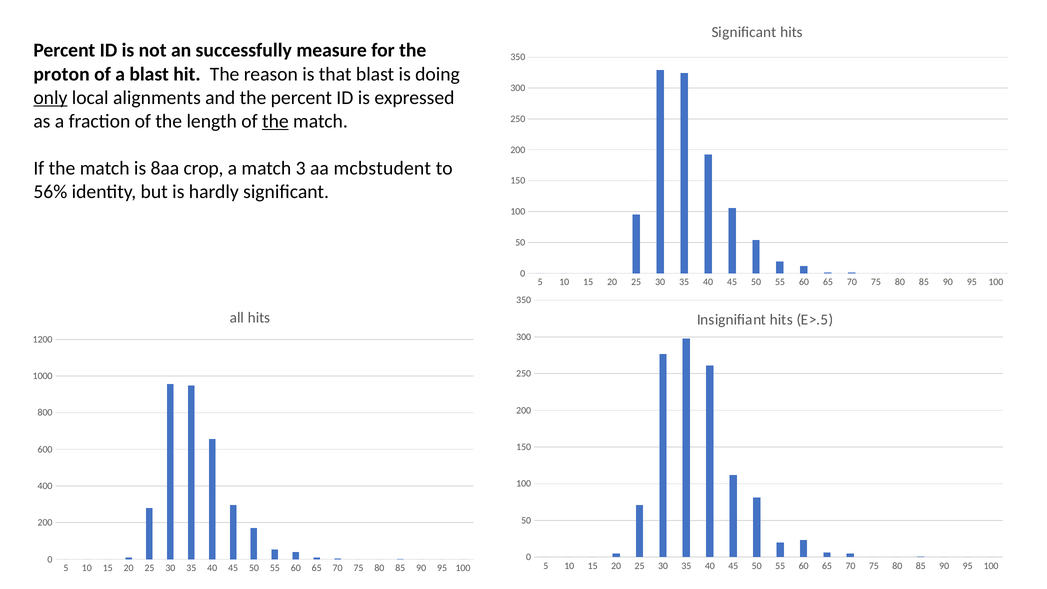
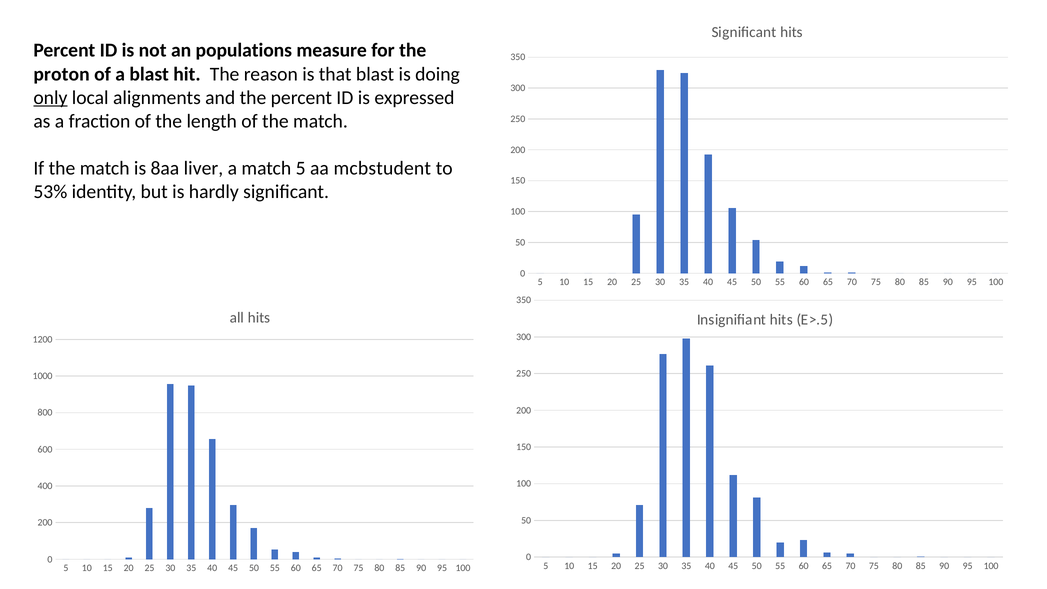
successfully: successfully -> populations
the at (275, 121) underline: present -> none
crop: crop -> liver
match 3: 3 -> 5
56%: 56% -> 53%
